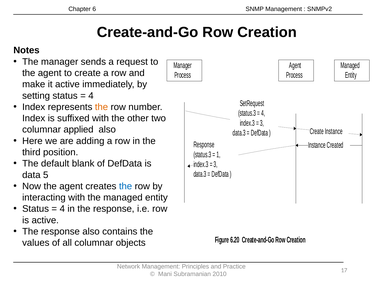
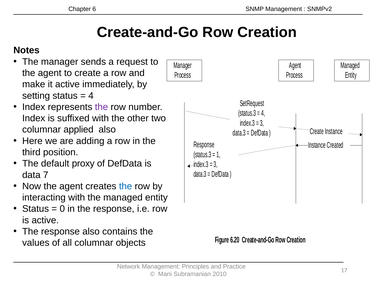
the at (101, 107) colour: orange -> purple
blank: blank -> proxy
5: 5 -> 7
4 at (62, 209): 4 -> 0
